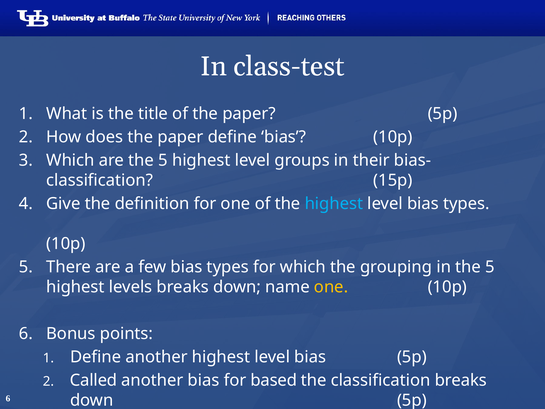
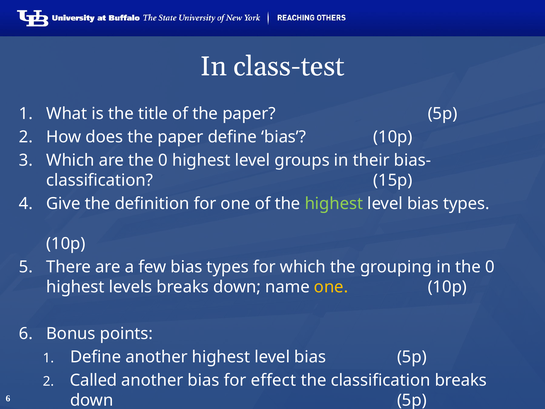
are the 5: 5 -> 0
highest at (334, 204) colour: light blue -> light green
in the 5: 5 -> 0
based: based -> effect
